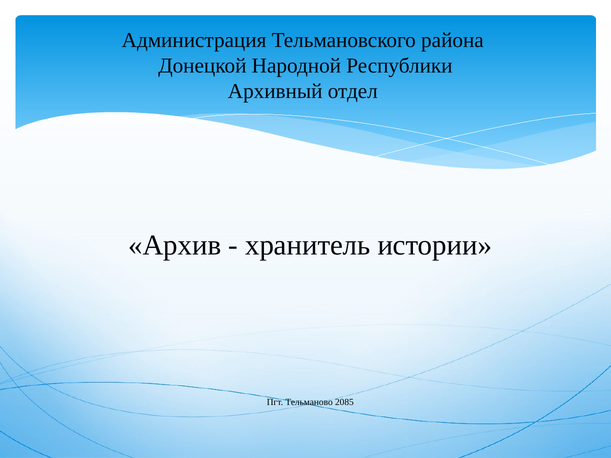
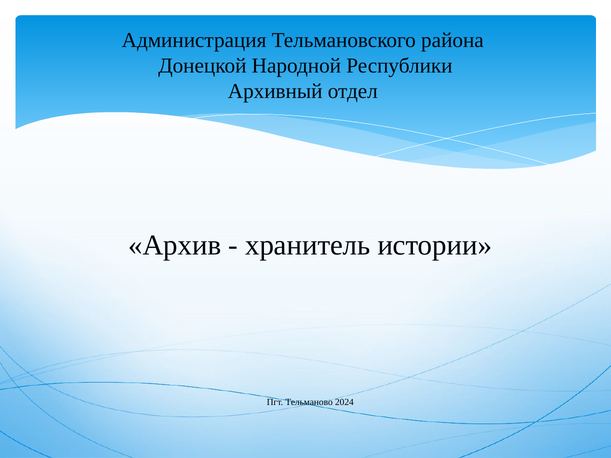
2085: 2085 -> 2024
